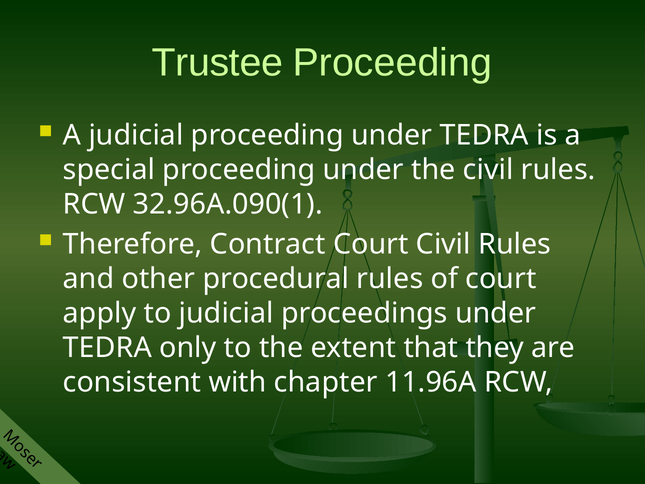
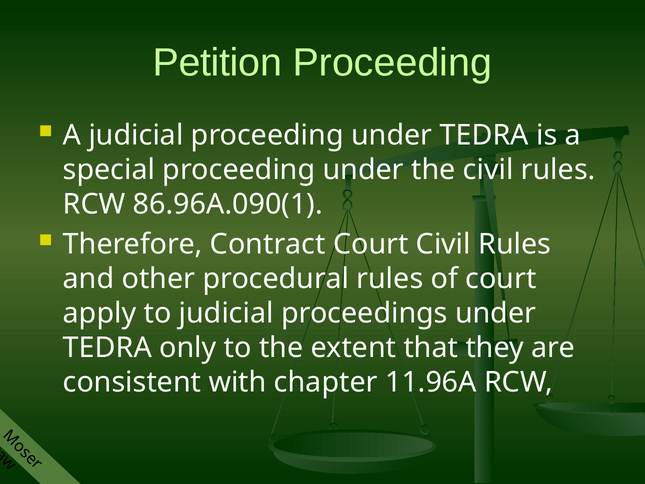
Trustee: Trustee -> Petition
32.96A.090(1: 32.96A.090(1 -> 86.96A.090(1
